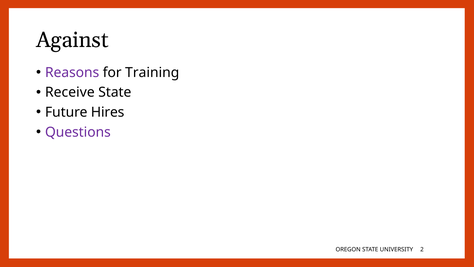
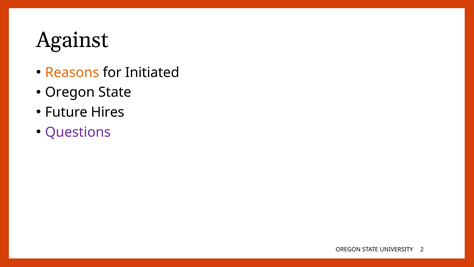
Reasons colour: purple -> orange
Training: Training -> Initiated
Receive at (70, 92): Receive -> Oregon
